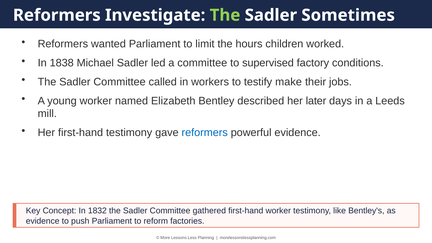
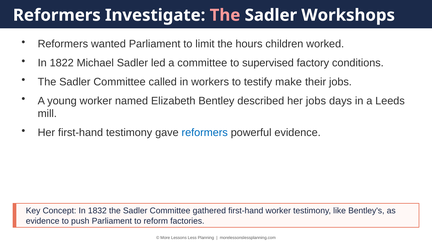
The at (225, 15) colour: light green -> pink
Sometimes: Sometimes -> Workshops
1838: 1838 -> 1822
her later: later -> jobs
